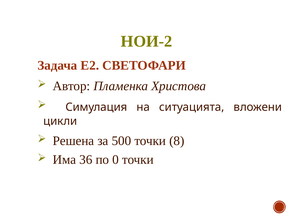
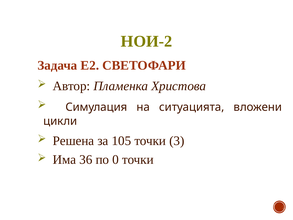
500: 500 -> 105
8: 8 -> 3
